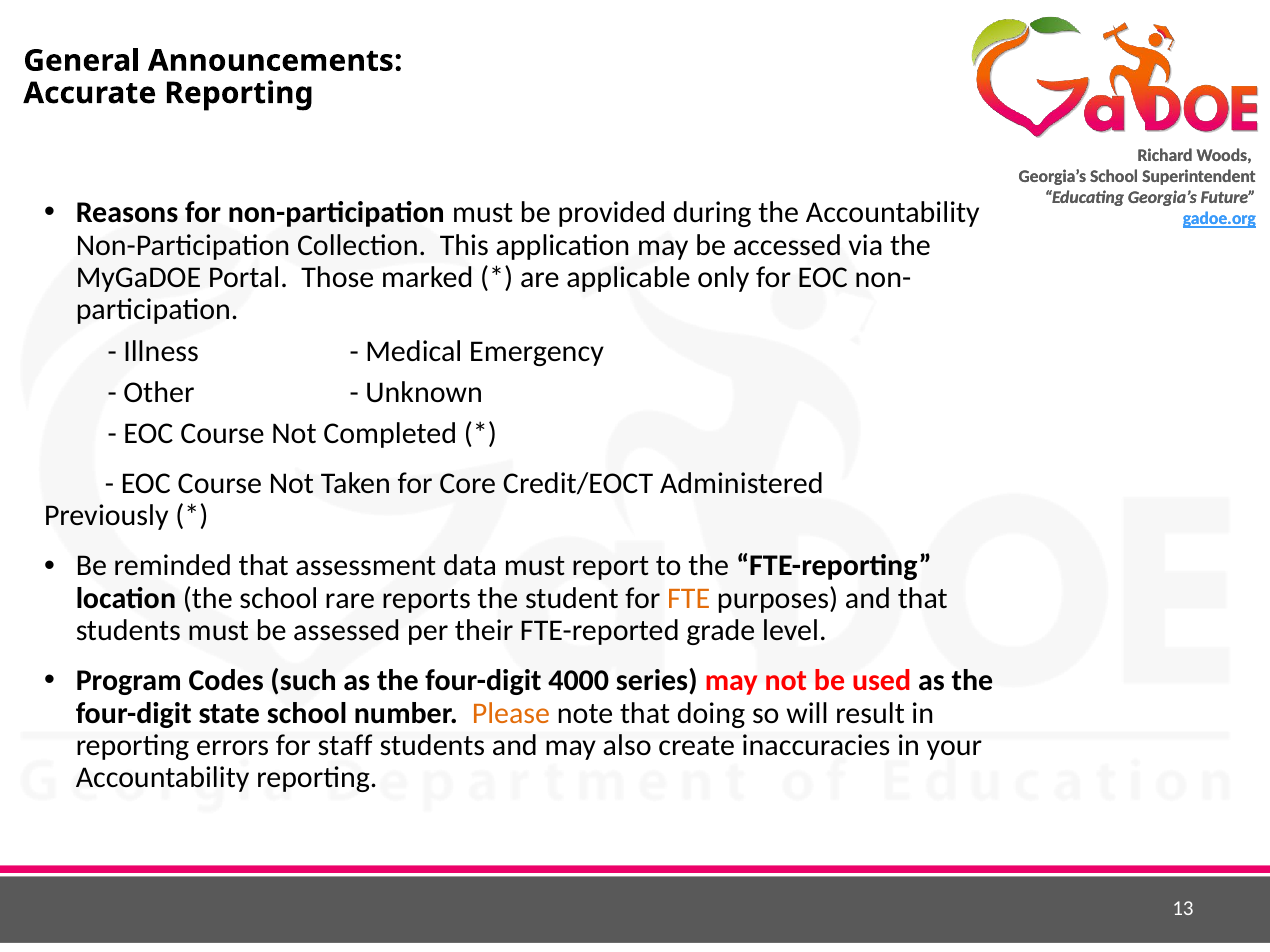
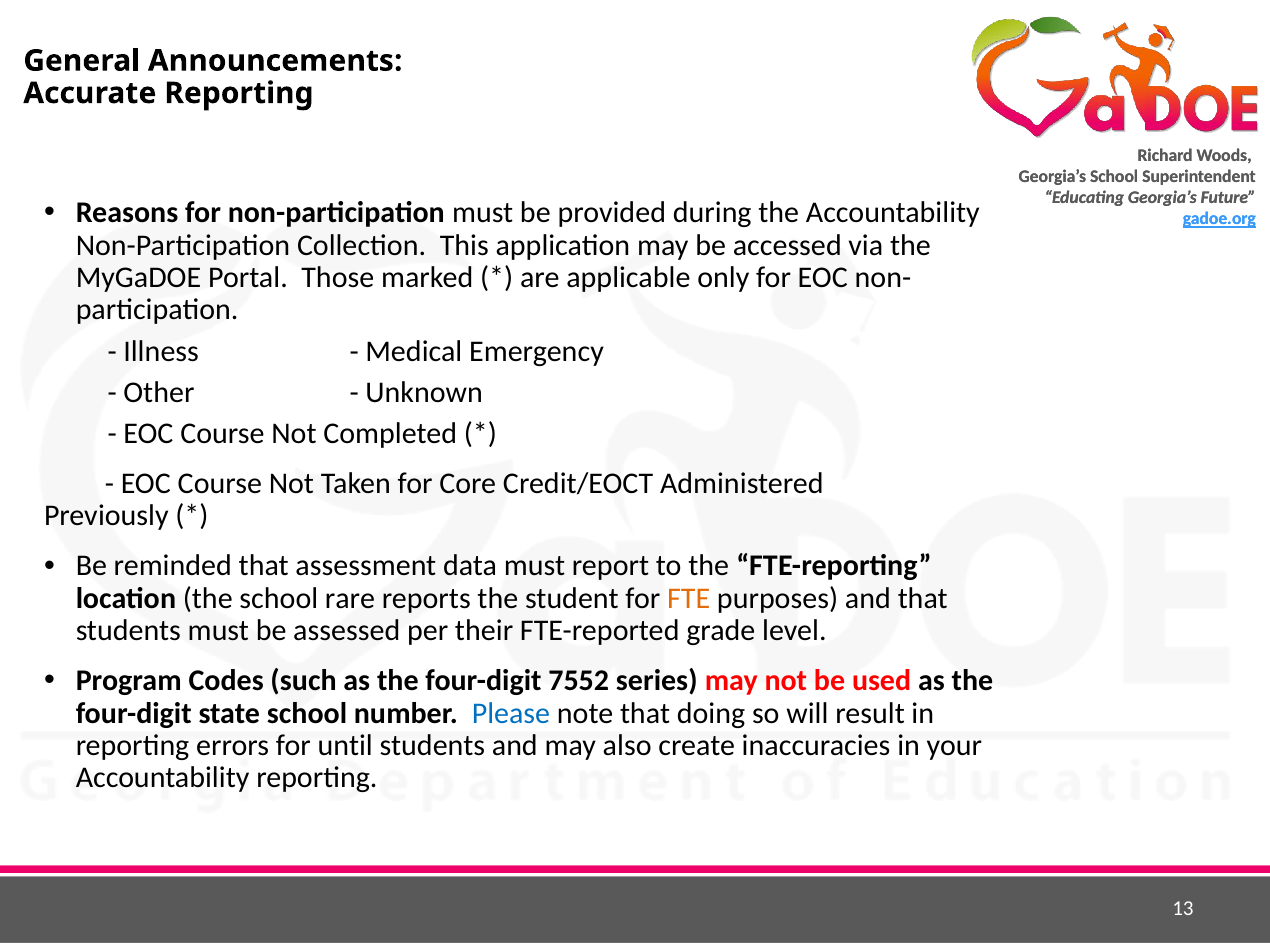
4000: 4000 -> 7552
Please colour: orange -> blue
staff: staff -> until
